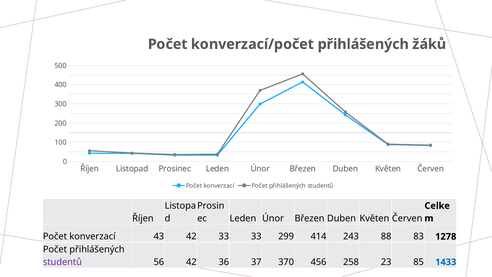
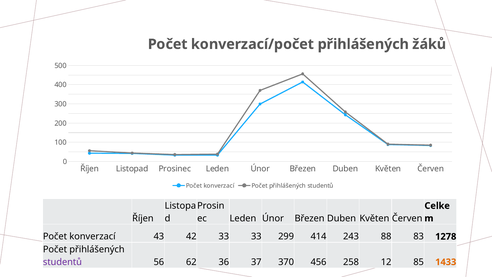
56 42: 42 -> 62
23: 23 -> 12
1433 colour: blue -> orange
